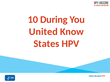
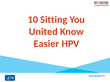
During: During -> Sitting
States: States -> Easier
